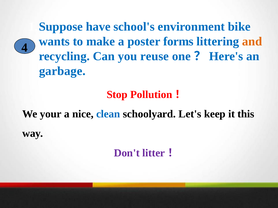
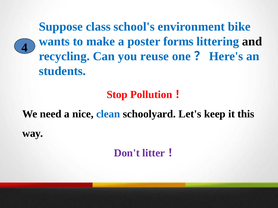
have: have -> class
and colour: orange -> black
garbage: garbage -> students
your: your -> need
